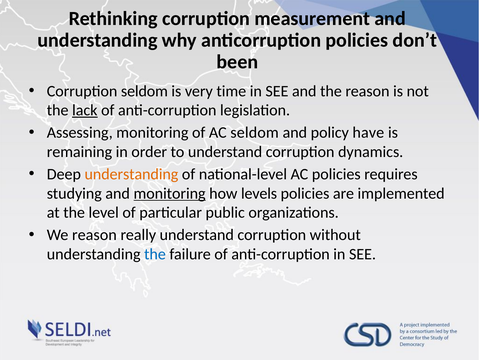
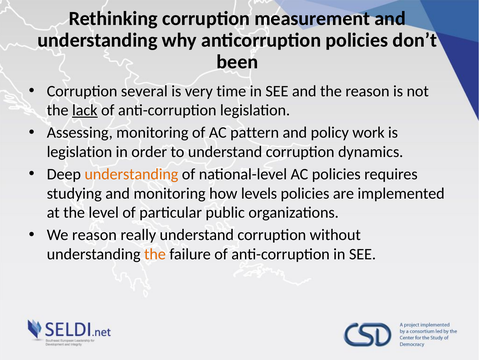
Corruption seldom: seldom -> several
AC seldom: seldom -> pattern
have: have -> work
remaining at (79, 152): remaining -> legislation
monitoring at (170, 193) underline: present -> none
the at (155, 254) colour: blue -> orange
